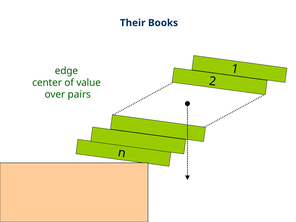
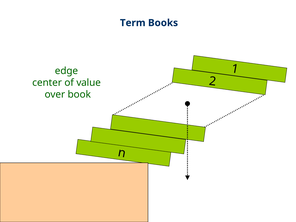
Their: Their -> Term
pairs: pairs -> book
